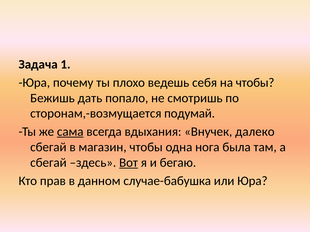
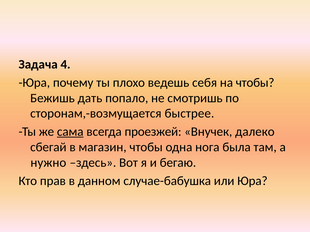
1: 1 -> 4
подумай: подумай -> быстрее
вдыхания: вдыхания -> проезжей
сбегай at (48, 163): сбегай -> нужно
Вот underline: present -> none
